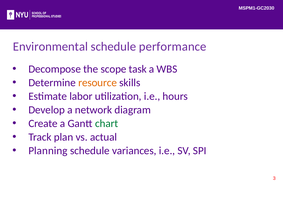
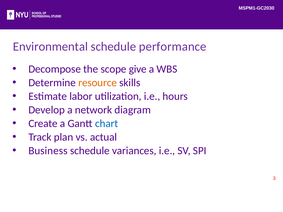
task: task -> give
chart colour: green -> blue
Planning: Planning -> Business
